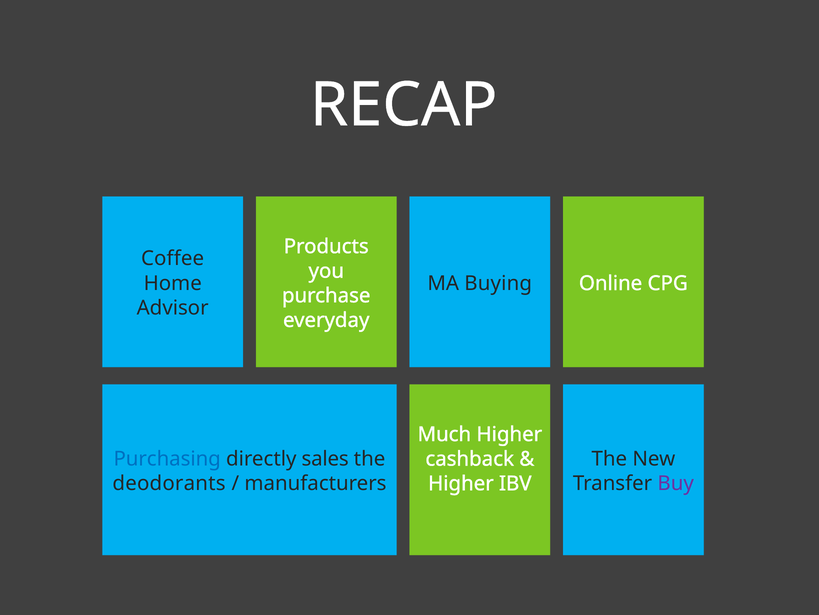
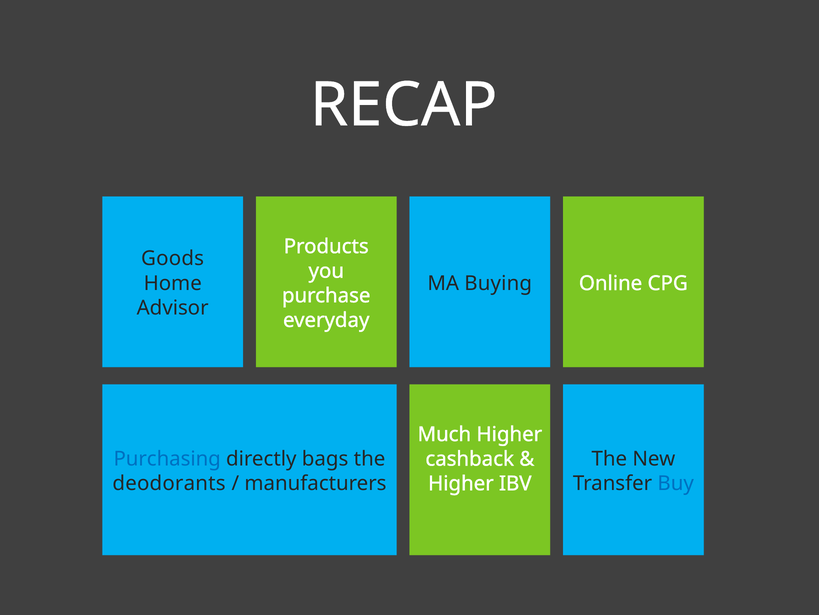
Coffee: Coffee -> Goods
sales: sales -> bags
Buy colour: purple -> blue
